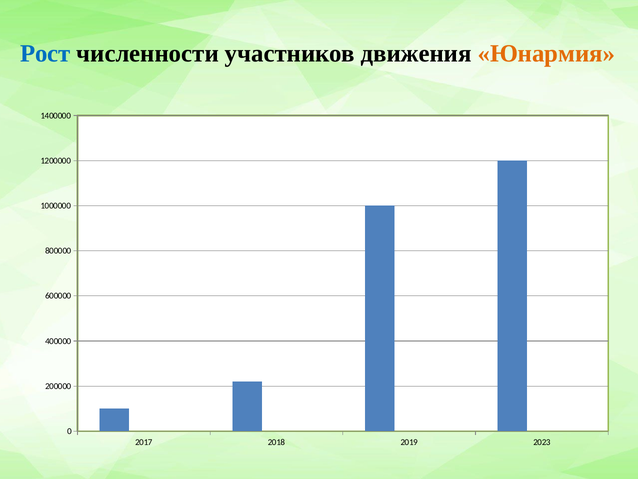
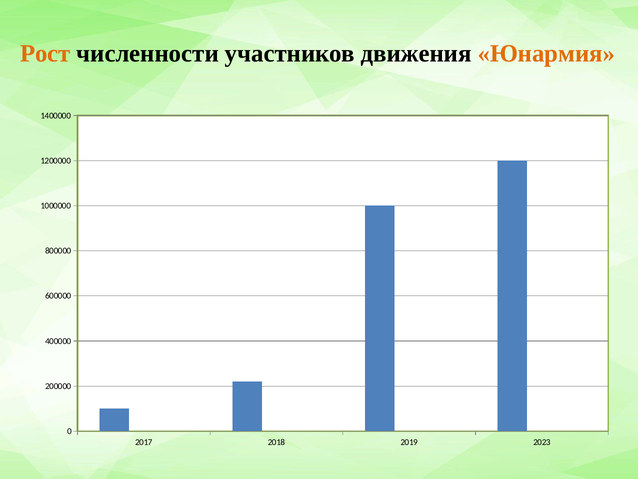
Рост colour: blue -> orange
